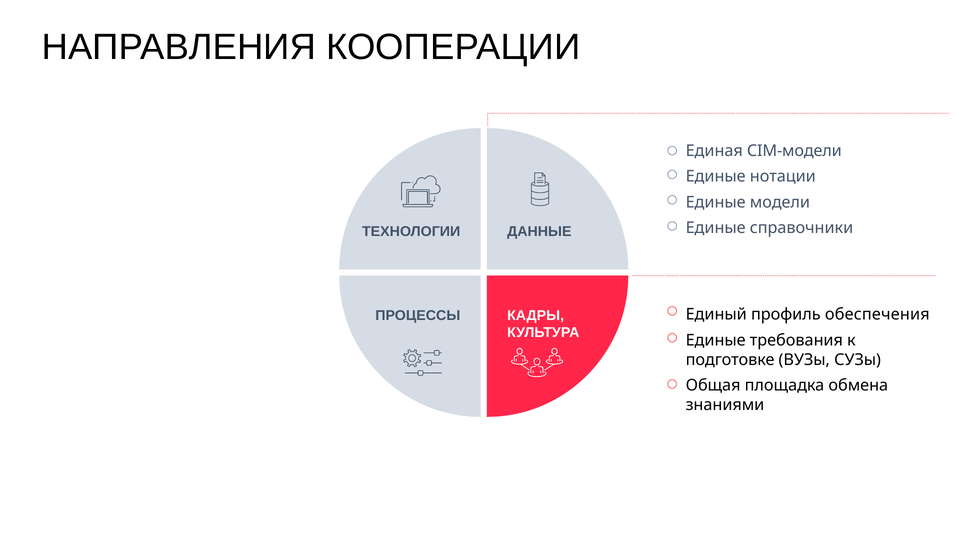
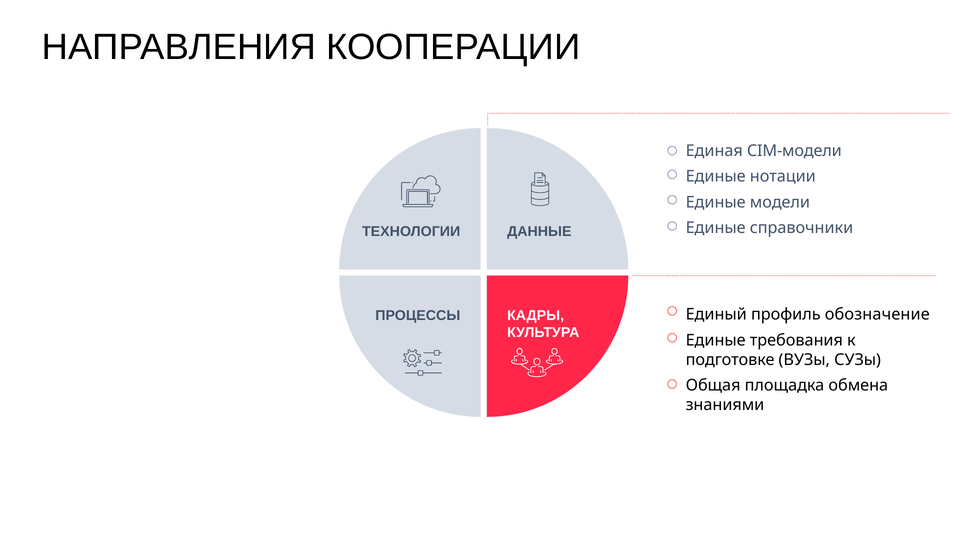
обеспечения: обеспечения -> обозначение
